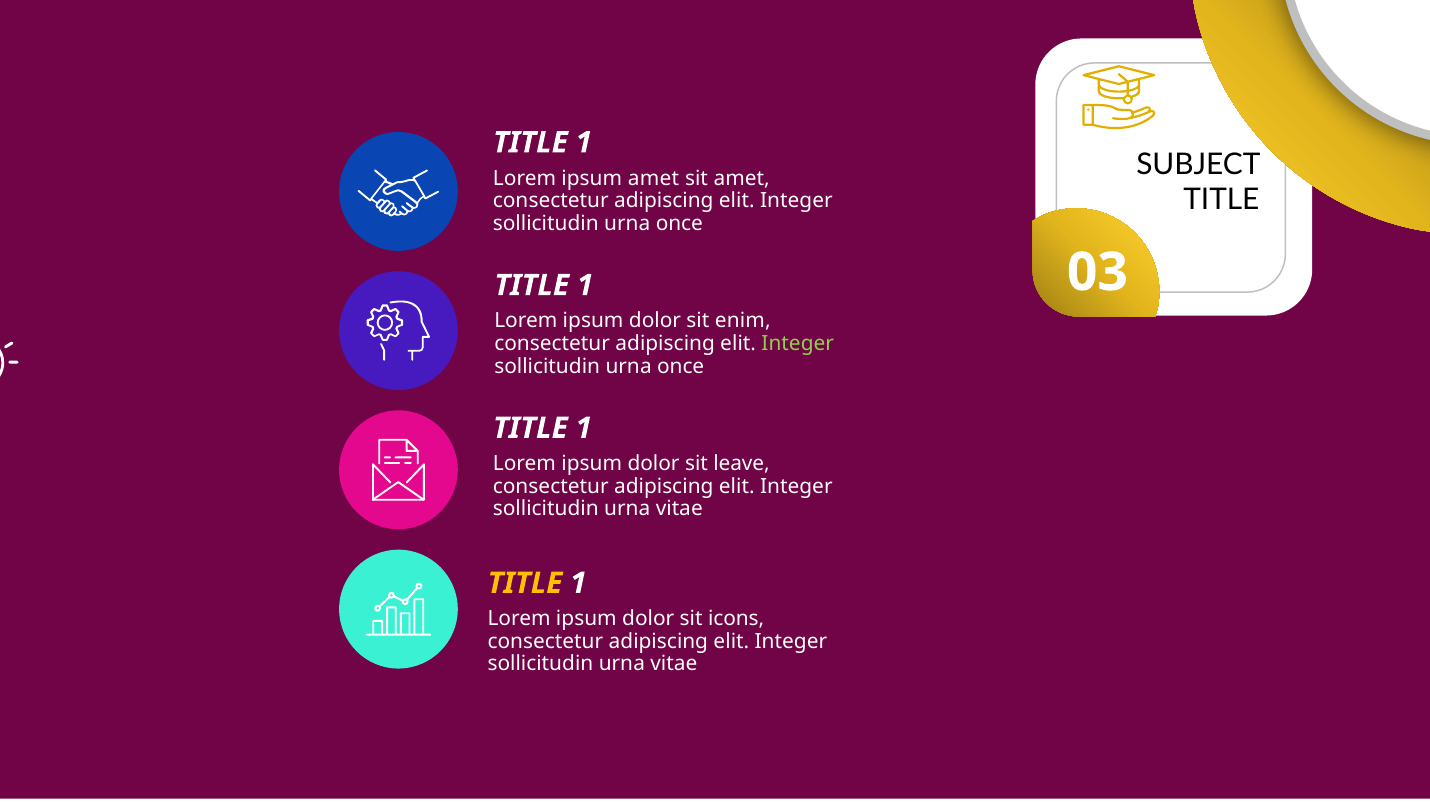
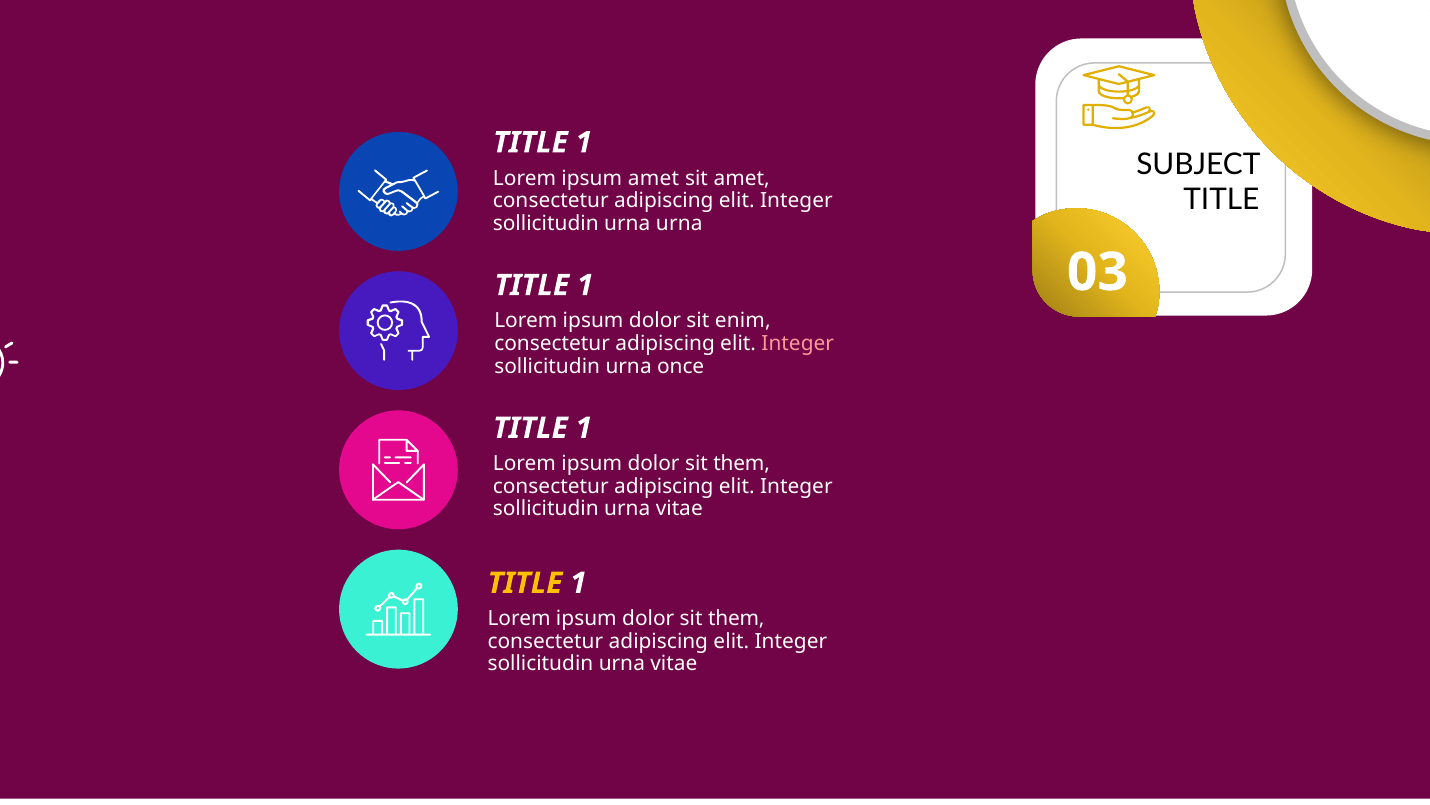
once at (679, 223): once -> urna
Integer at (798, 343) colour: light green -> pink
leave at (742, 463): leave -> them
icons at (736, 618): icons -> them
